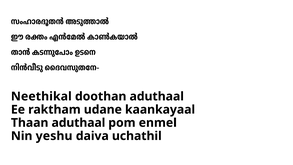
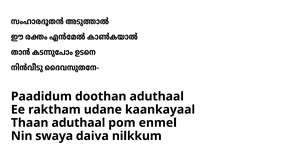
Neethikal: Neethikal -> Paadidum
yeshu: yeshu -> swaya
uchathil: uchathil -> nilkkum
